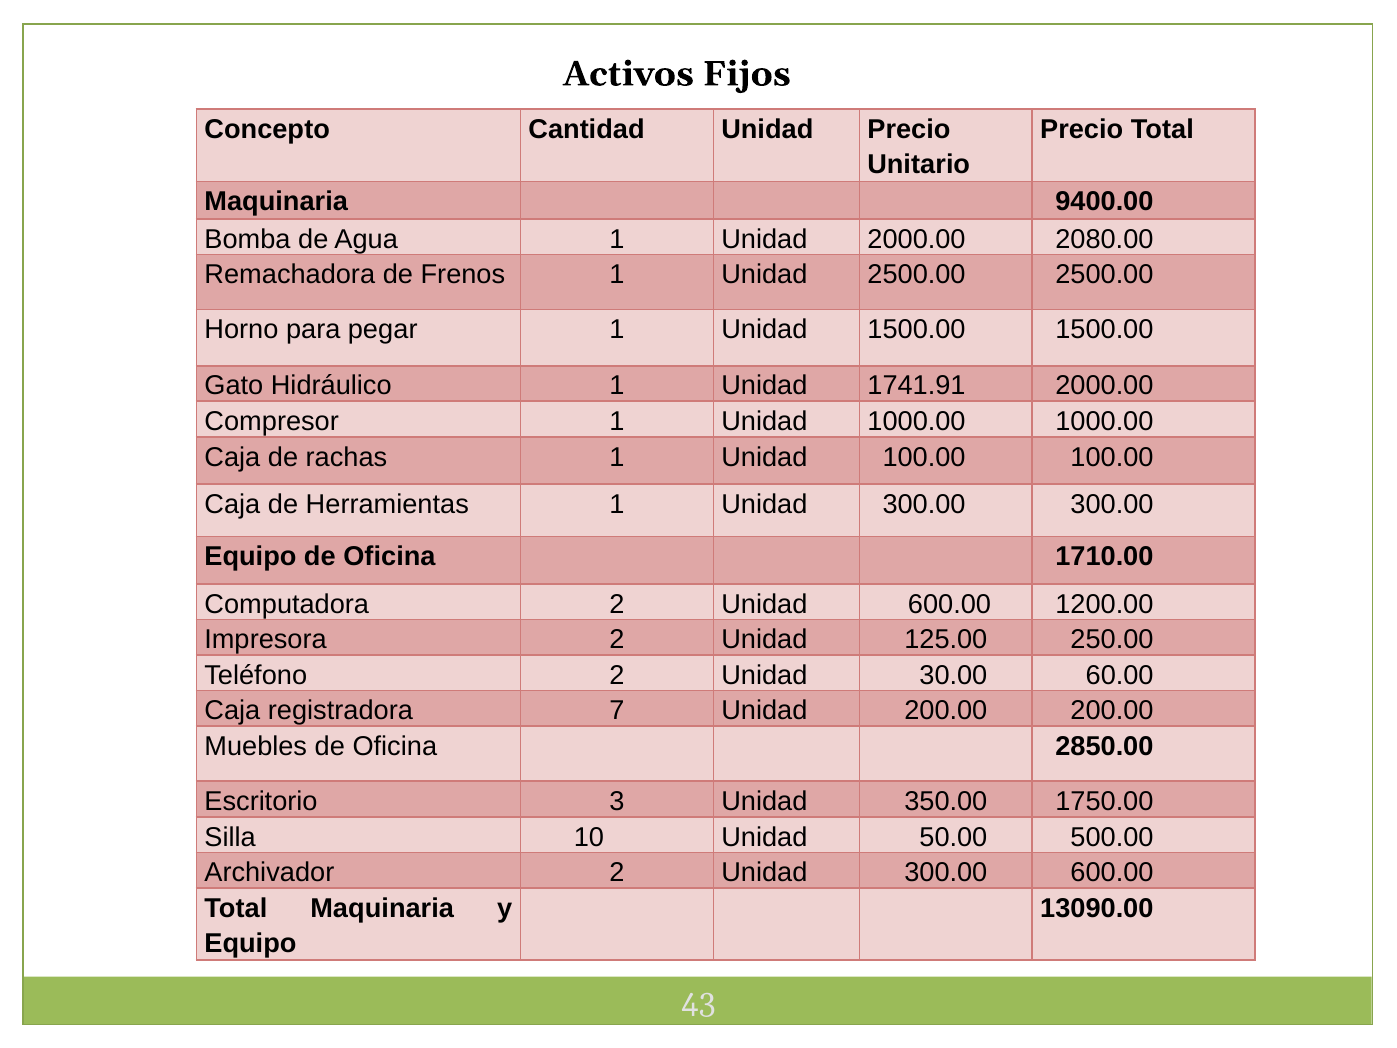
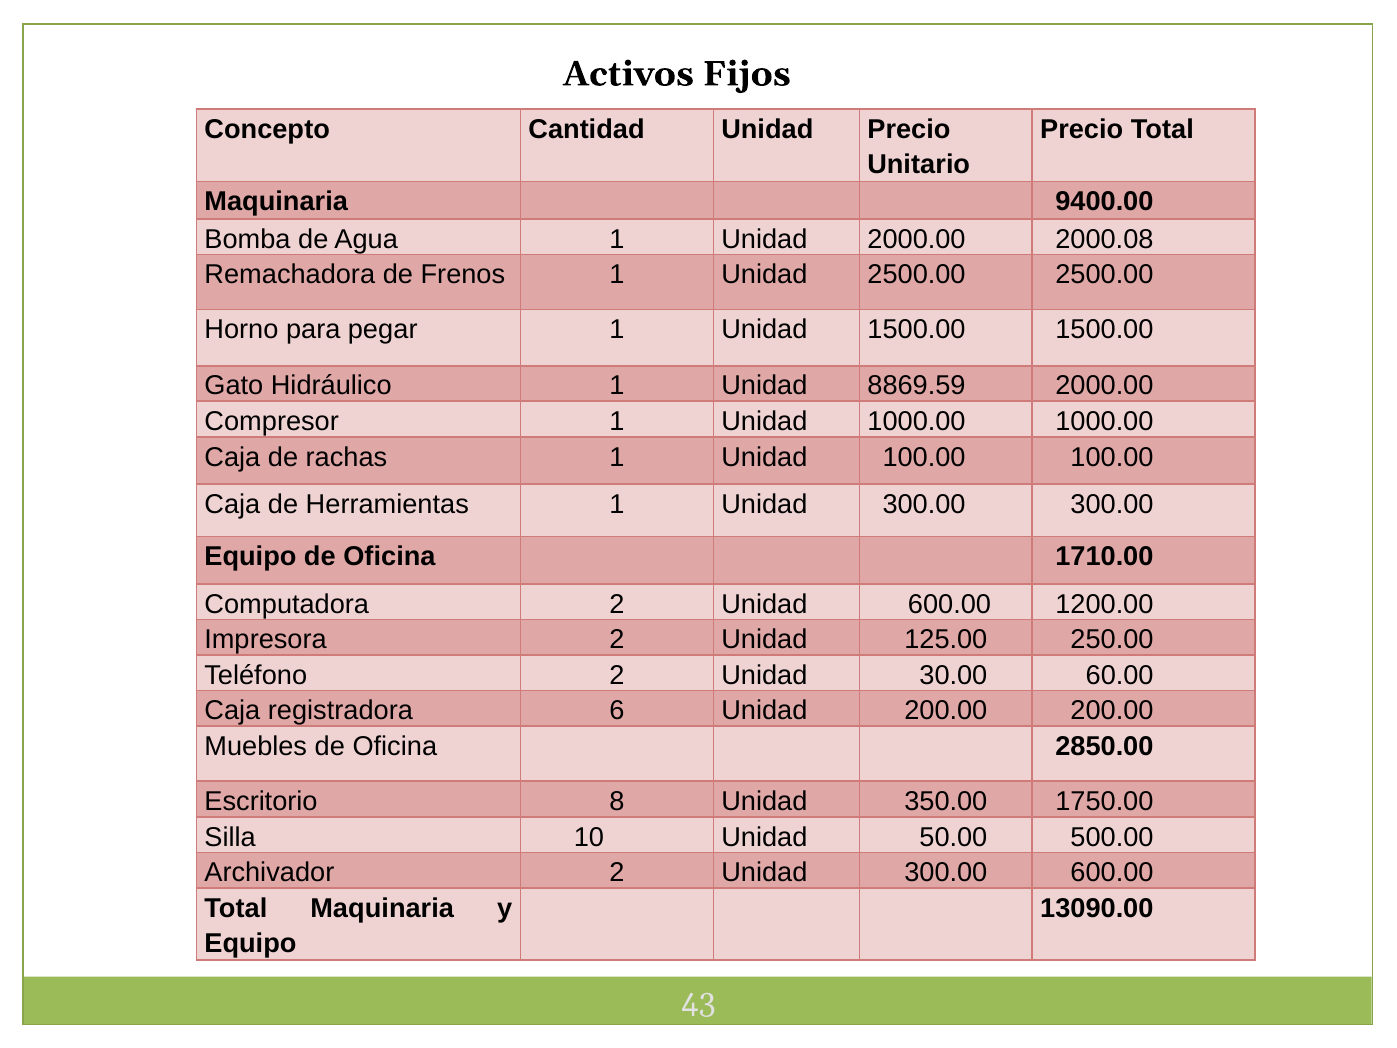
2080.00: 2080.00 -> 2000.08
1741.91: 1741.91 -> 8869.59
7: 7 -> 6
3: 3 -> 8
